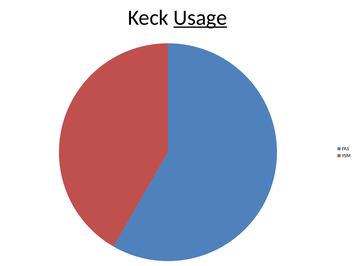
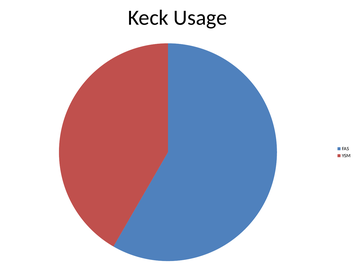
Usage underline: present -> none
